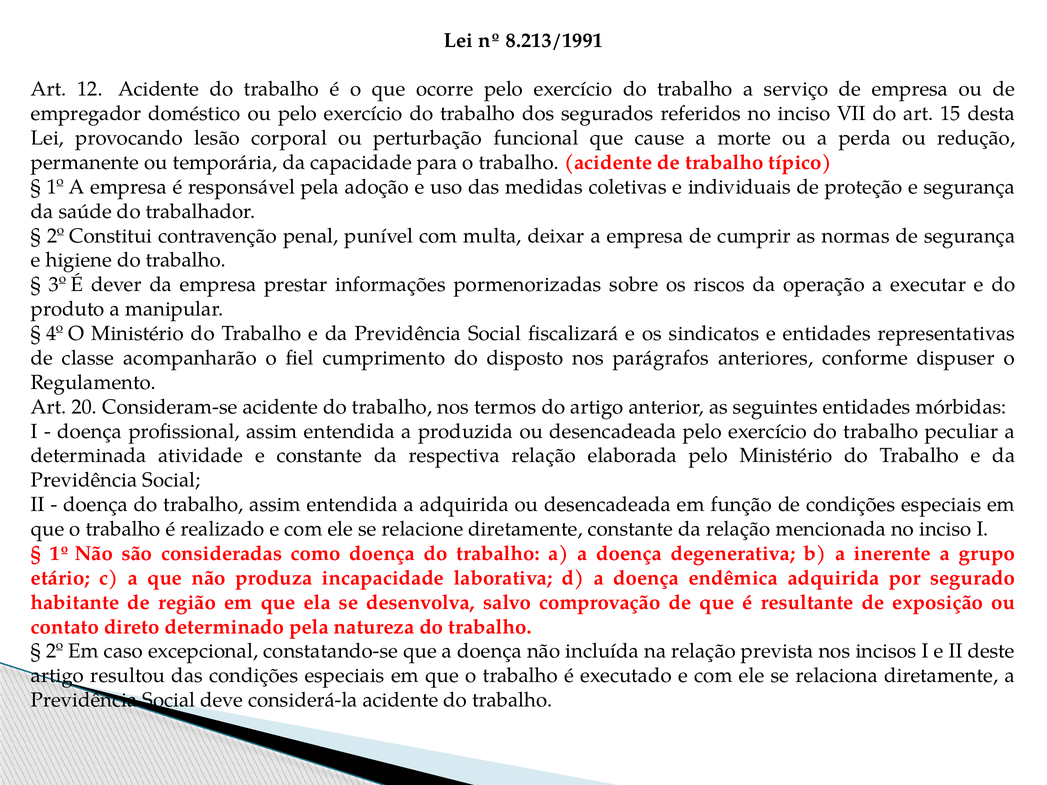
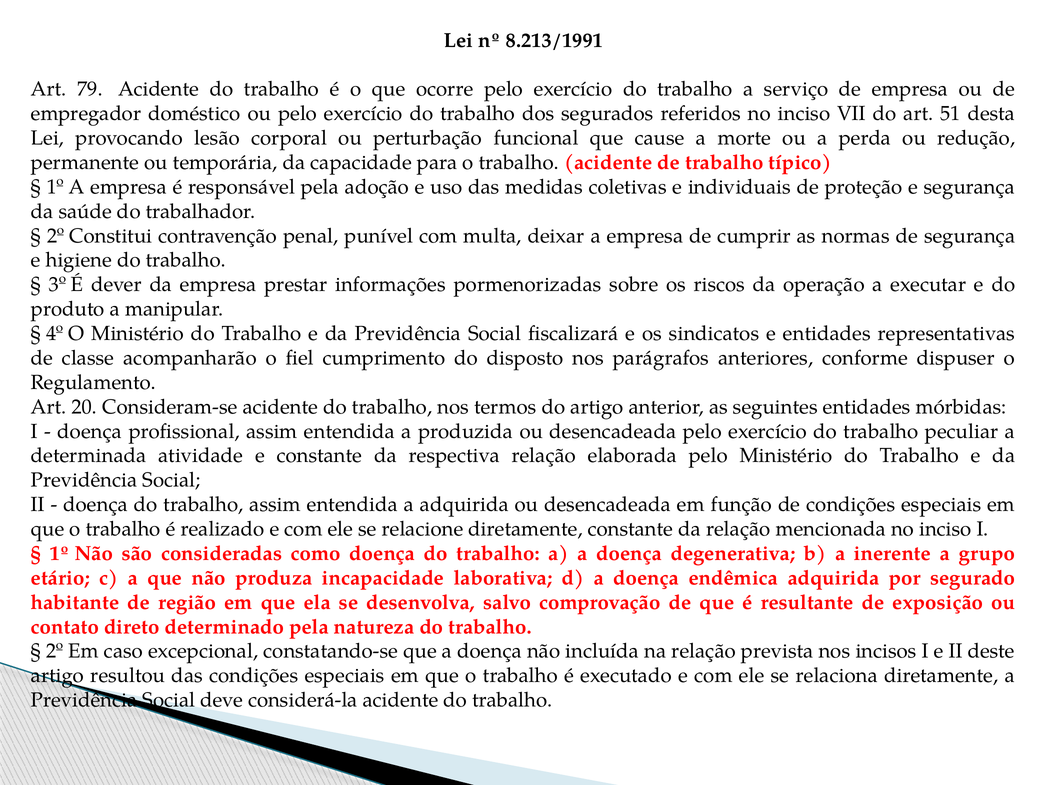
12: 12 -> 79
15: 15 -> 51
